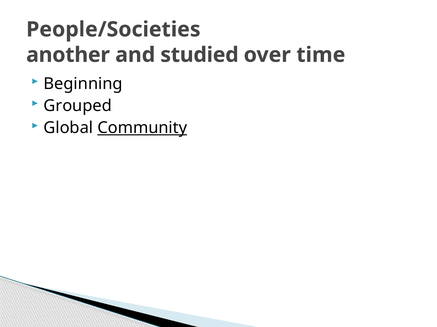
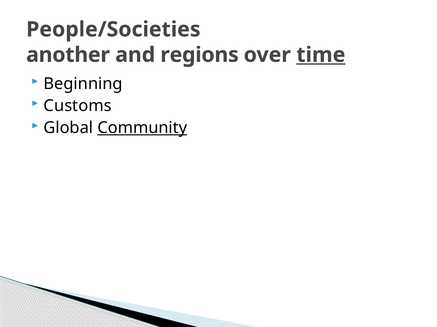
studied: studied -> regions
time underline: none -> present
Grouped: Grouped -> Customs
